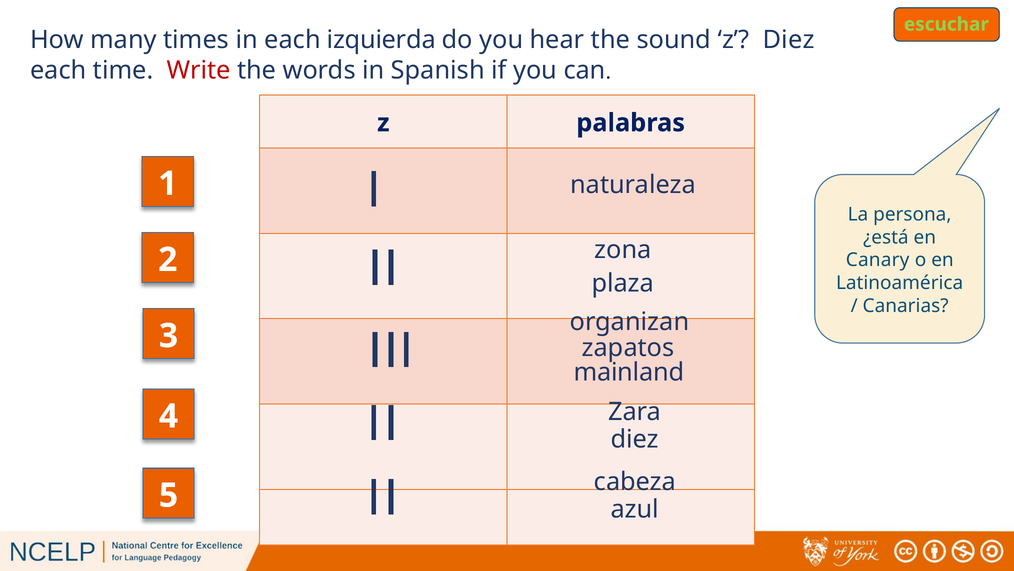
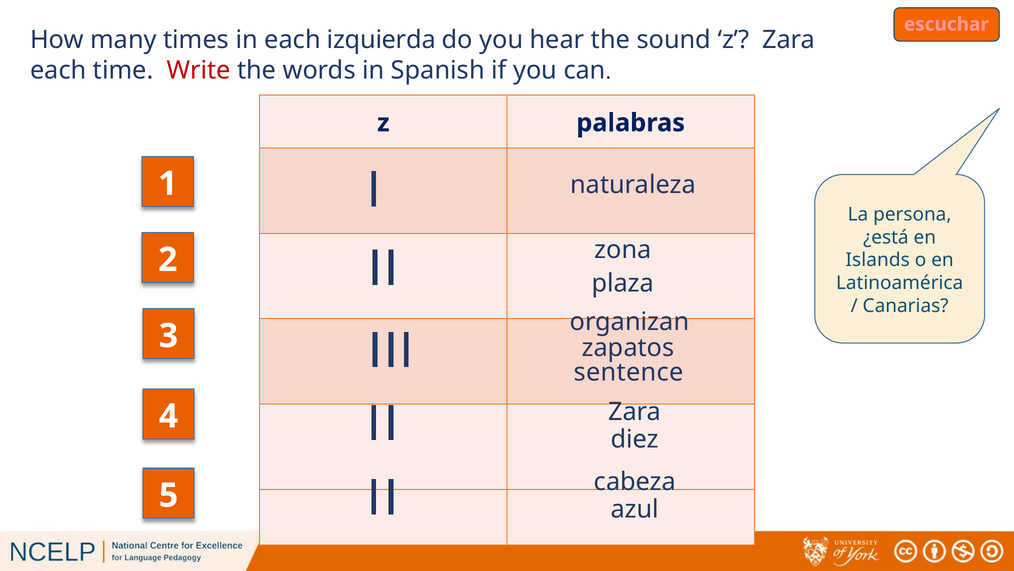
escuchar colour: light green -> pink
z Diez: Diez -> Zara
Canary: Canary -> Islands
mainland: mainland -> sentence
